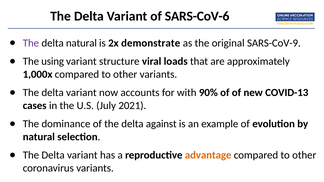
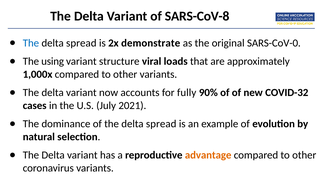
SARS-CoV-6: SARS-CoV-6 -> SARS-CoV-8
The at (31, 43) colour: purple -> blue
natural at (81, 43): natural -> spread
SARS-CoV-9: SARS-CoV-9 -> SARS-CoV-0
with: with -> fully
COVID-13: COVID-13 -> COVID-32
of the delta against: against -> spread
